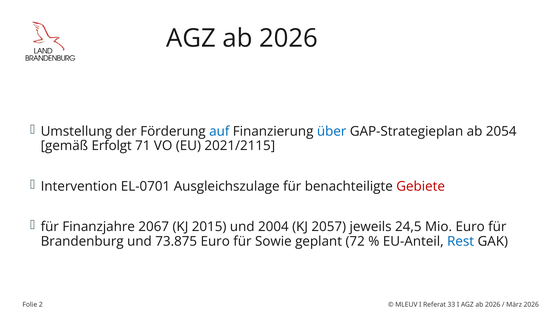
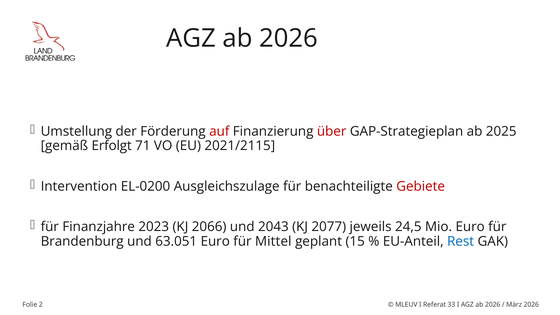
auf colour: blue -> red
über colour: blue -> red
2054: 2054 -> 2025
EL-0701: EL-0701 -> EL-0200
2067: 2067 -> 2023
2015: 2015 -> 2066
2004: 2004 -> 2043
2057: 2057 -> 2077
73.875: 73.875 -> 63.051
Sowie: Sowie -> Mittel
72: 72 -> 15
